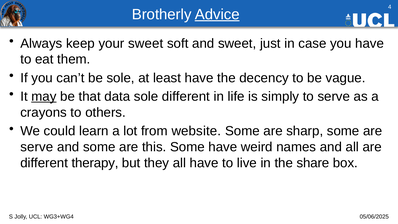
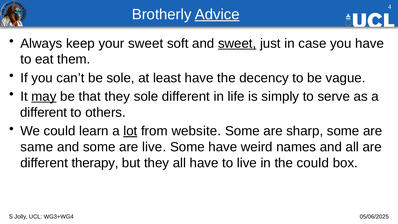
sweet at (237, 43) underline: none -> present
that data: data -> they
crayons at (44, 112): crayons -> different
lot underline: none -> present
serve at (37, 147): serve -> same
are this: this -> live
the share: share -> could
